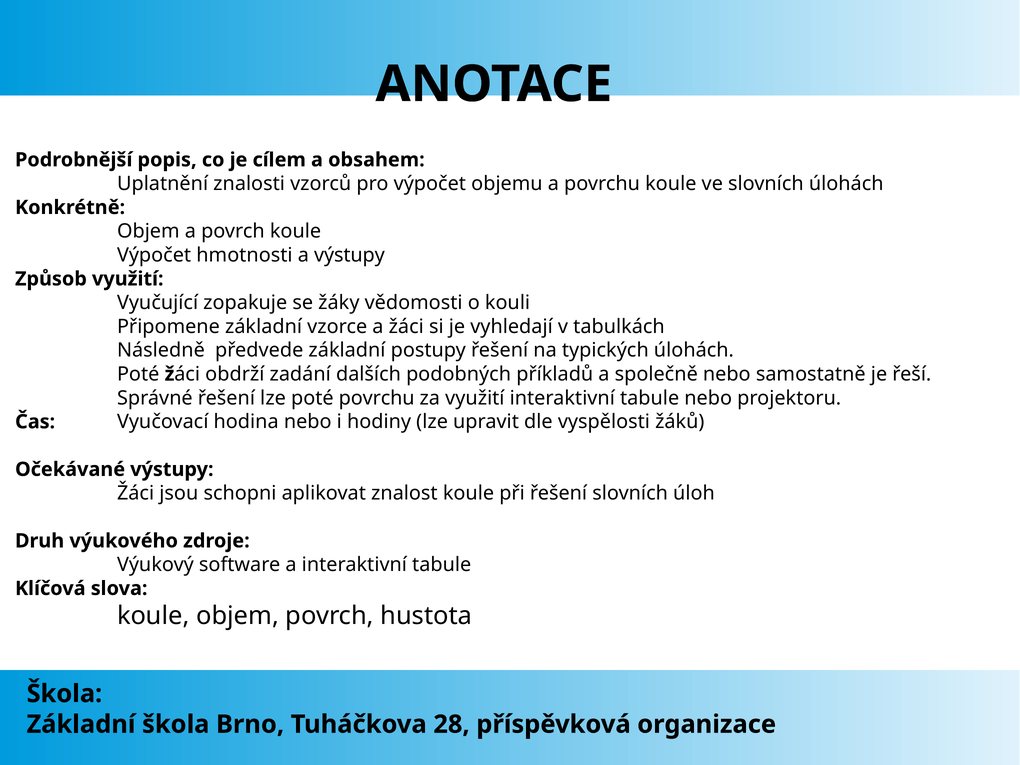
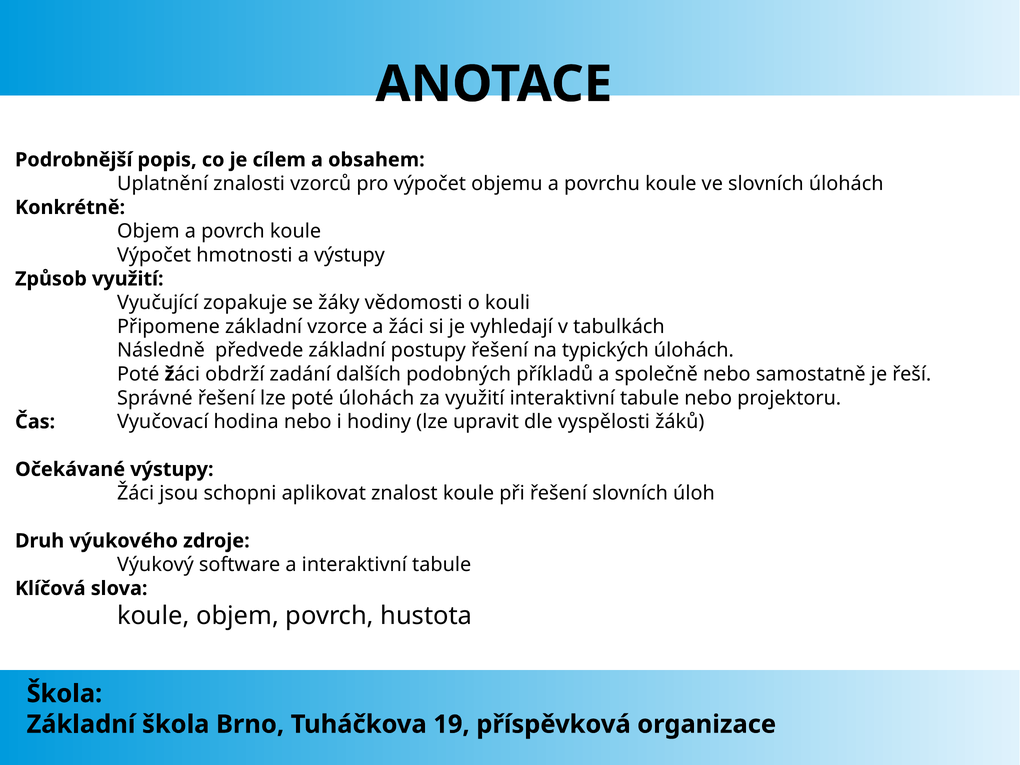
poté povrchu: povrchu -> úlohách
28: 28 -> 19
